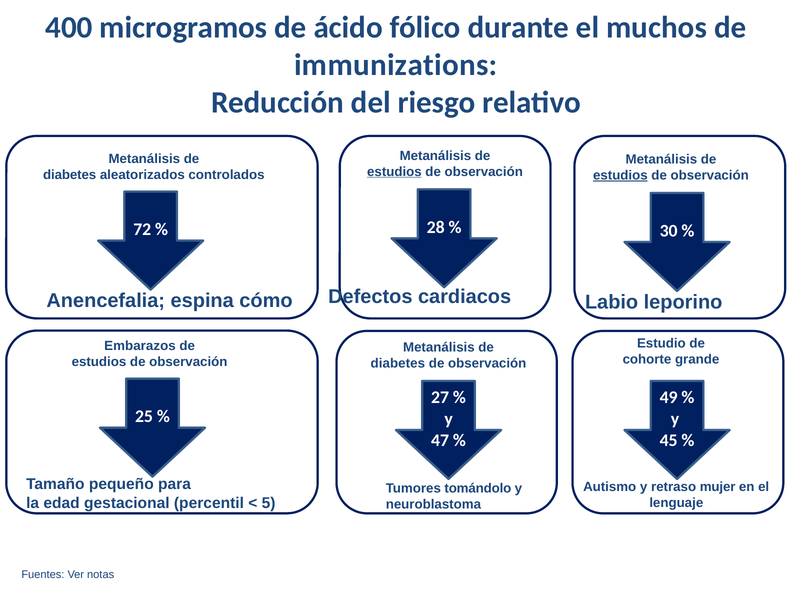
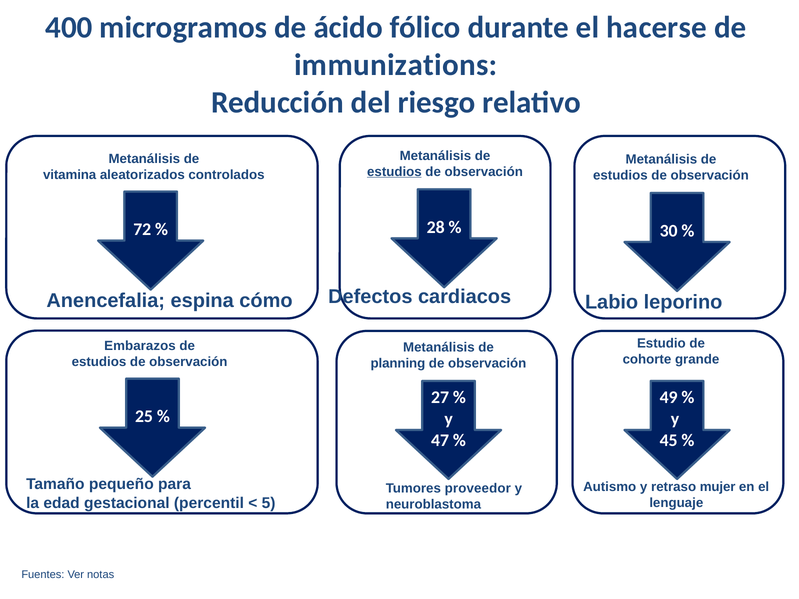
muchos: muchos -> hacerse
diabetes at (70, 175): diabetes -> vitamina
estudios at (620, 175) underline: present -> none
diabetes at (398, 363): diabetes -> planning
tomándolo: tomándolo -> proveedor
